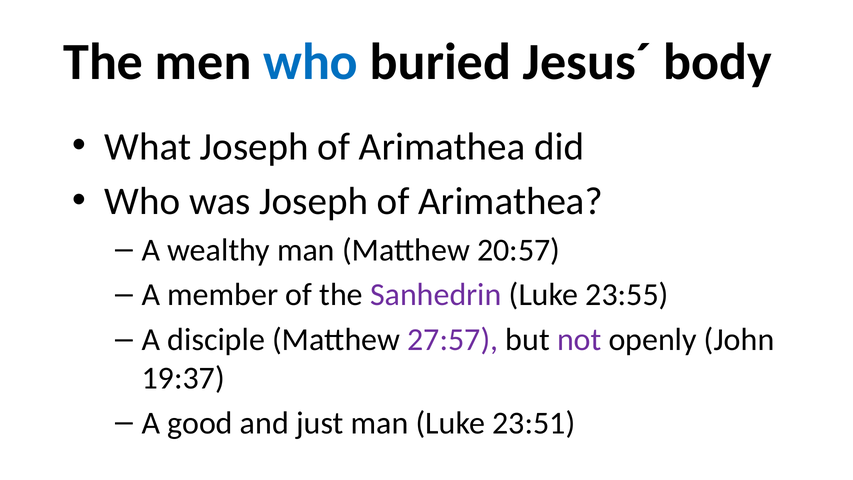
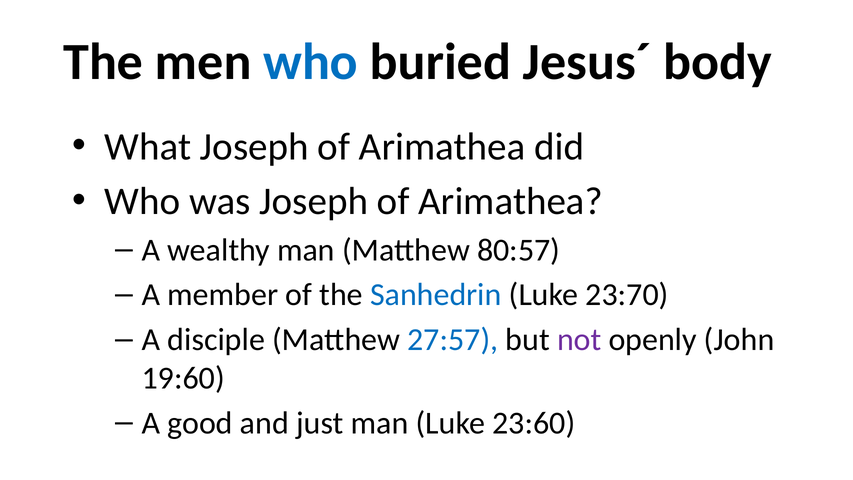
20:57: 20:57 -> 80:57
Sanhedrin colour: purple -> blue
23:55: 23:55 -> 23:70
27:57 colour: purple -> blue
19:37: 19:37 -> 19:60
23:51: 23:51 -> 23:60
